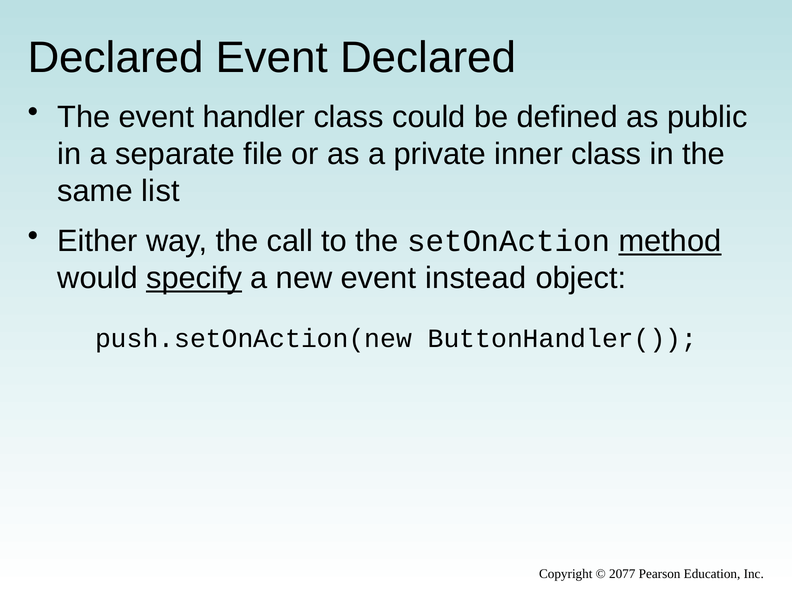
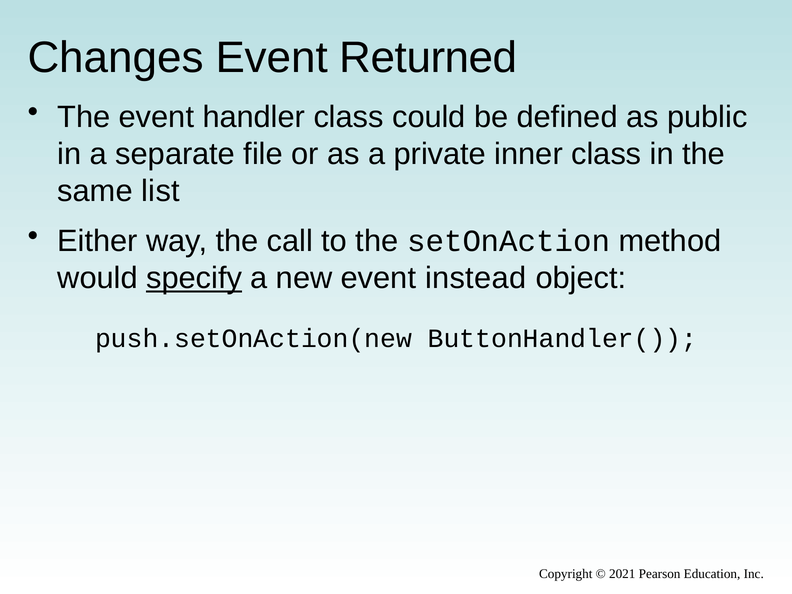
Declared at (116, 58): Declared -> Changes
Event Declared: Declared -> Returned
method underline: present -> none
2077: 2077 -> 2021
